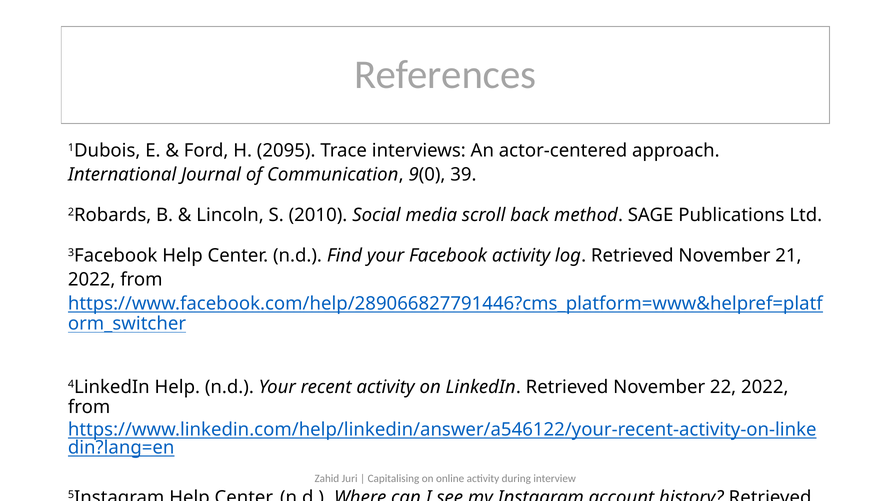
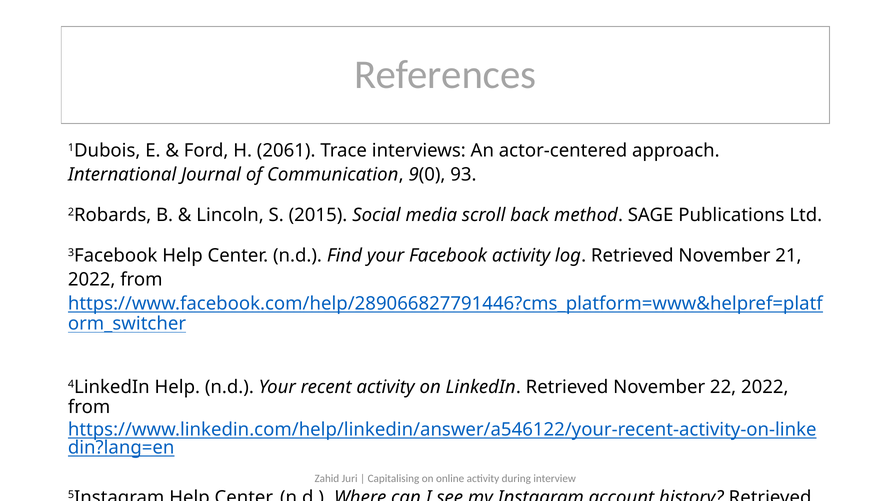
2095: 2095 -> 2061
39: 39 -> 93
2010: 2010 -> 2015
